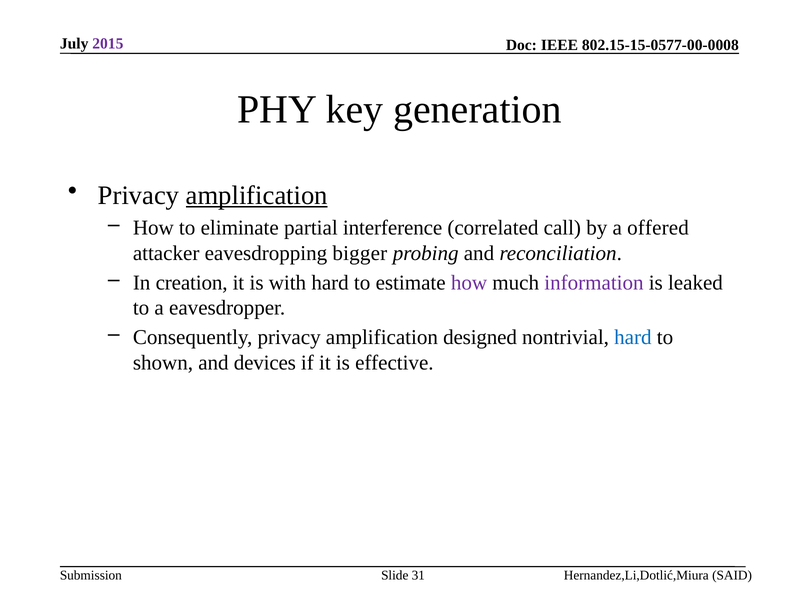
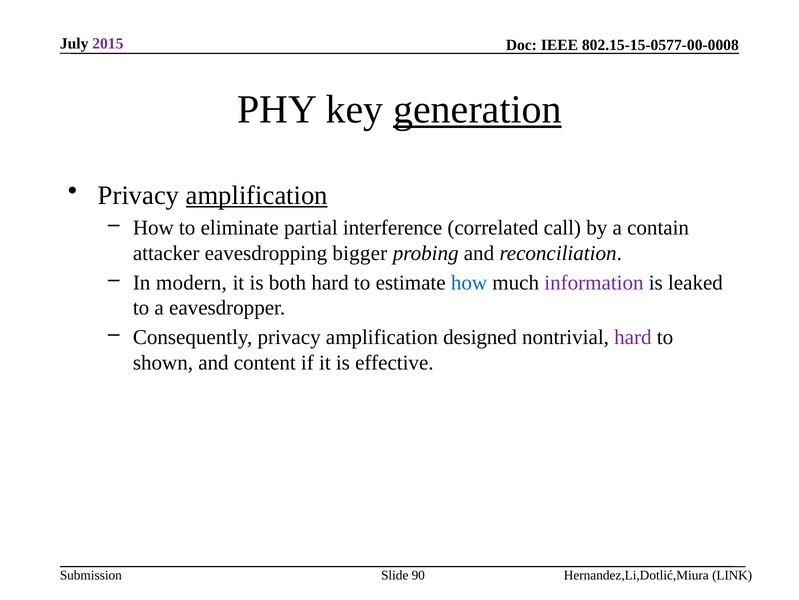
generation underline: none -> present
offered: offered -> contain
creation: creation -> modern
with: with -> both
how at (469, 282) colour: purple -> blue
hard at (633, 337) colour: blue -> purple
devices: devices -> content
31: 31 -> 90
SAID: SAID -> LINK
